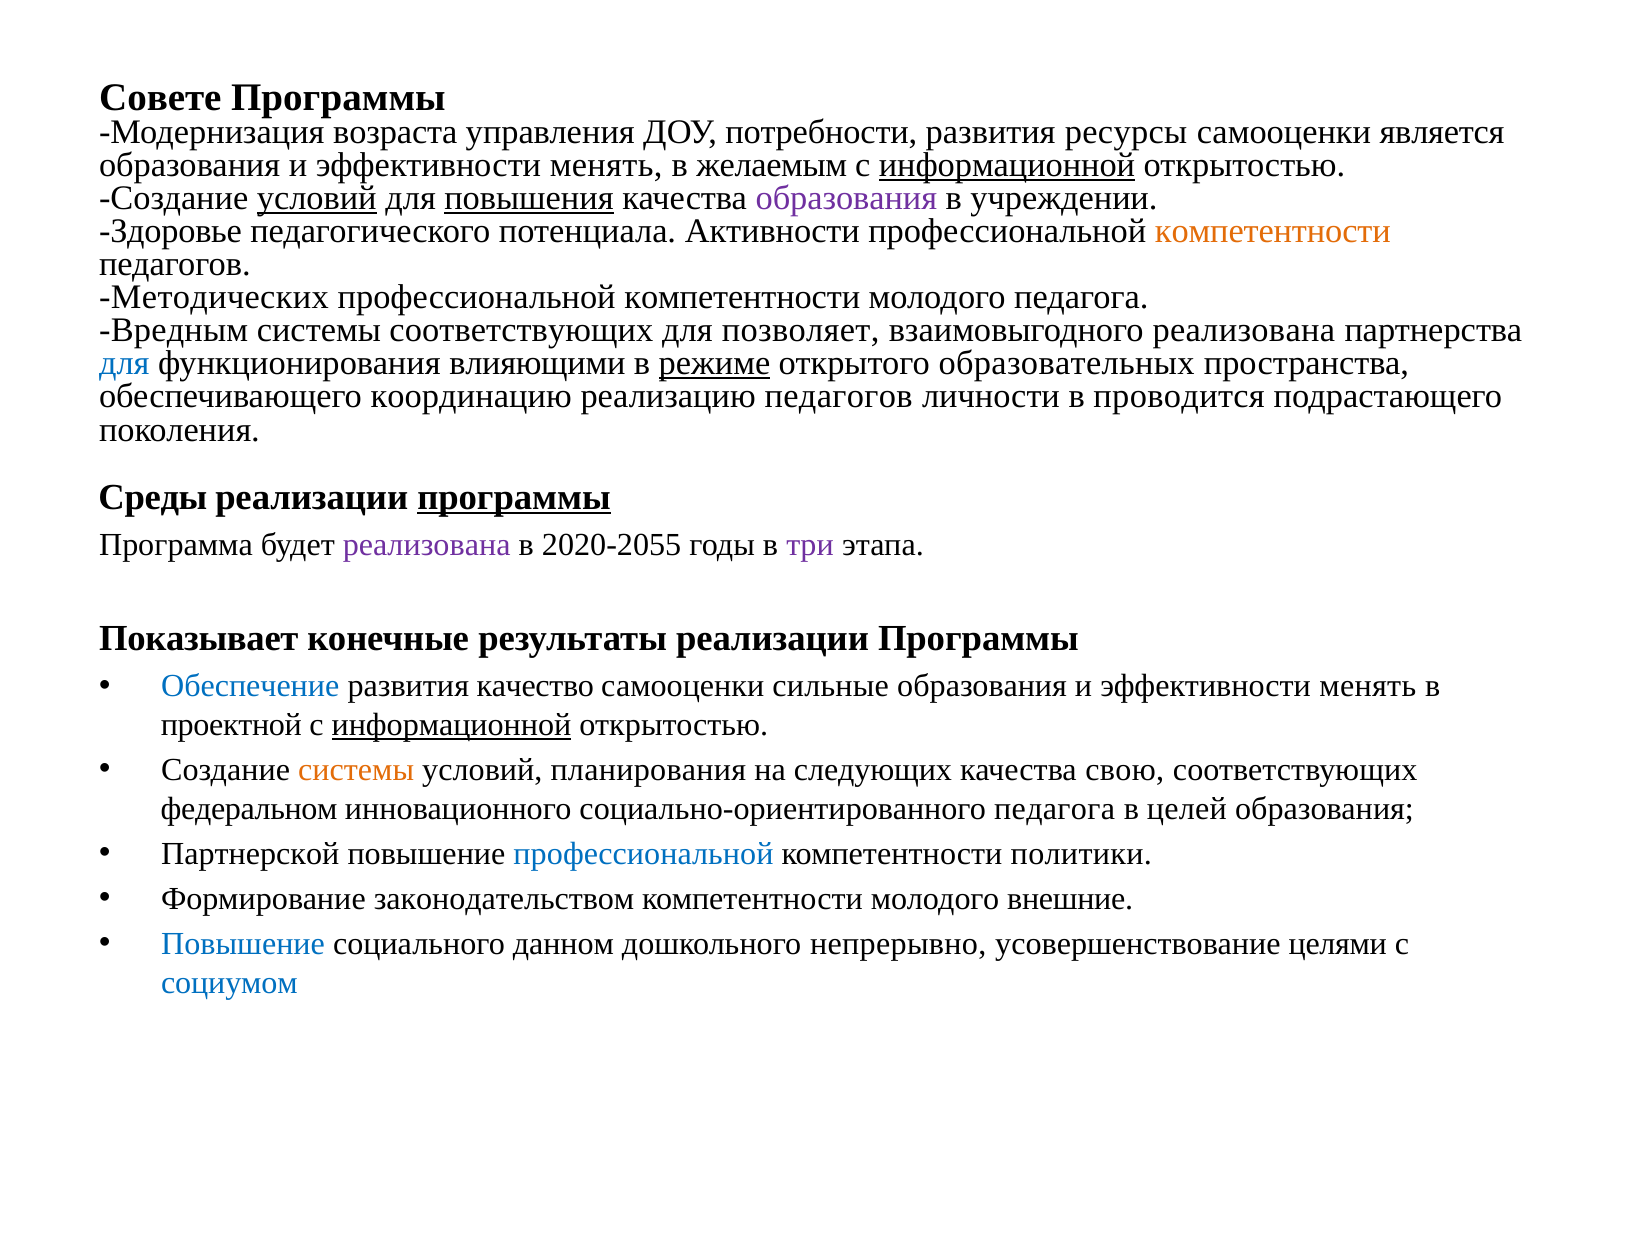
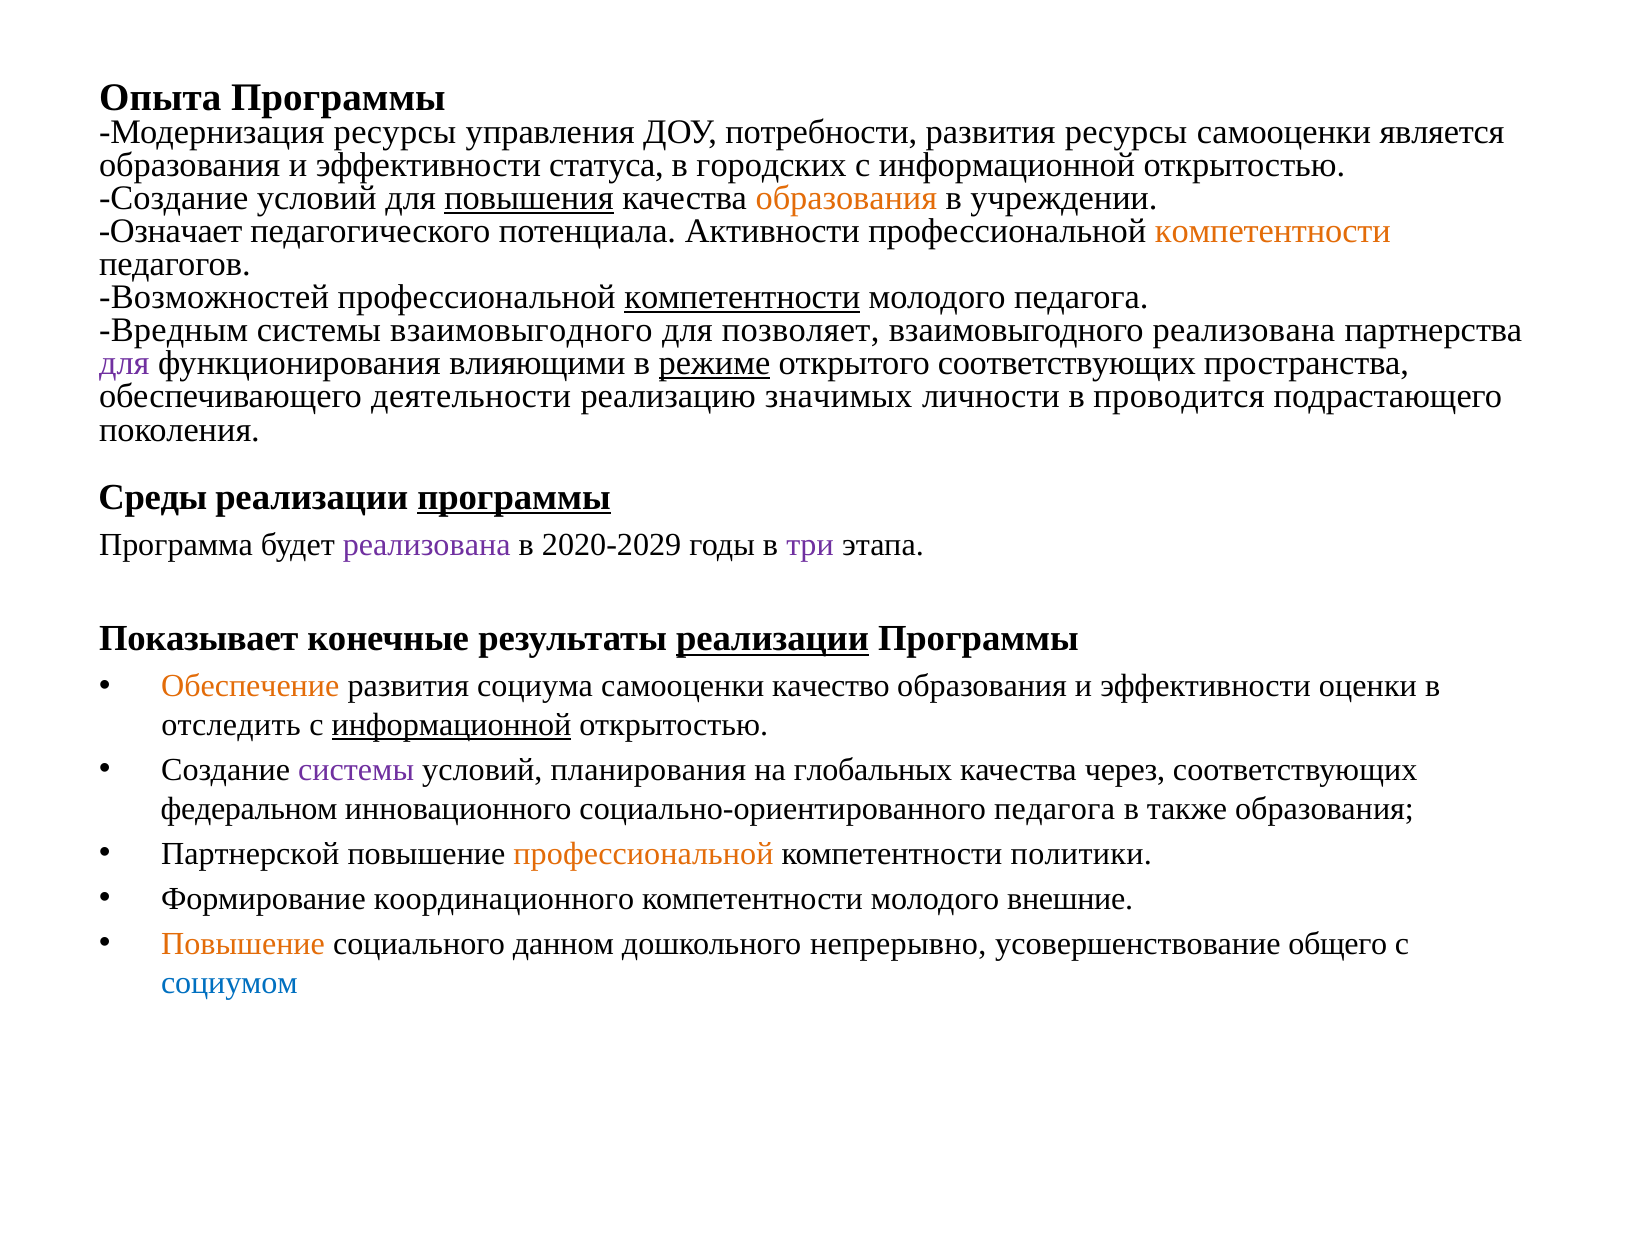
Совете: Совете -> Опыта
Модернизация возраста: возраста -> ресурсы
менять at (606, 165): менять -> статуса
желаемым: желаемым -> городских
информационной at (1007, 165) underline: present -> none
условий at (317, 198) underline: present -> none
образования at (846, 198) colour: purple -> orange
Здоровье: Здоровье -> Означает
Методических: Методических -> Возможностей
компетентности at (742, 298) underline: none -> present
системы соответствующих: соответствующих -> взаимовыгодного
для at (124, 364) colour: blue -> purple
открытого образовательных: образовательных -> соответствующих
координацию: координацию -> деятельности
реализацию педагогов: педагогов -> значимых
2020-2055: 2020-2055 -> 2020-2029
реализации at (772, 639) underline: none -> present
Обеспечение colour: blue -> orange
качество: качество -> социума
сильные: сильные -> качество
менять at (1368, 686): менять -> оценки
проектной: проектной -> отследить
системы at (356, 770) colour: orange -> purple
следующих: следующих -> глобальных
свою: свою -> через
целей: целей -> также
профессиональной at (643, 854) colour: blue -> orange
законодательством: законодательством -> координационного
Повышение at (243, 944) colour: blue -> orange
целями: целями -> общего
